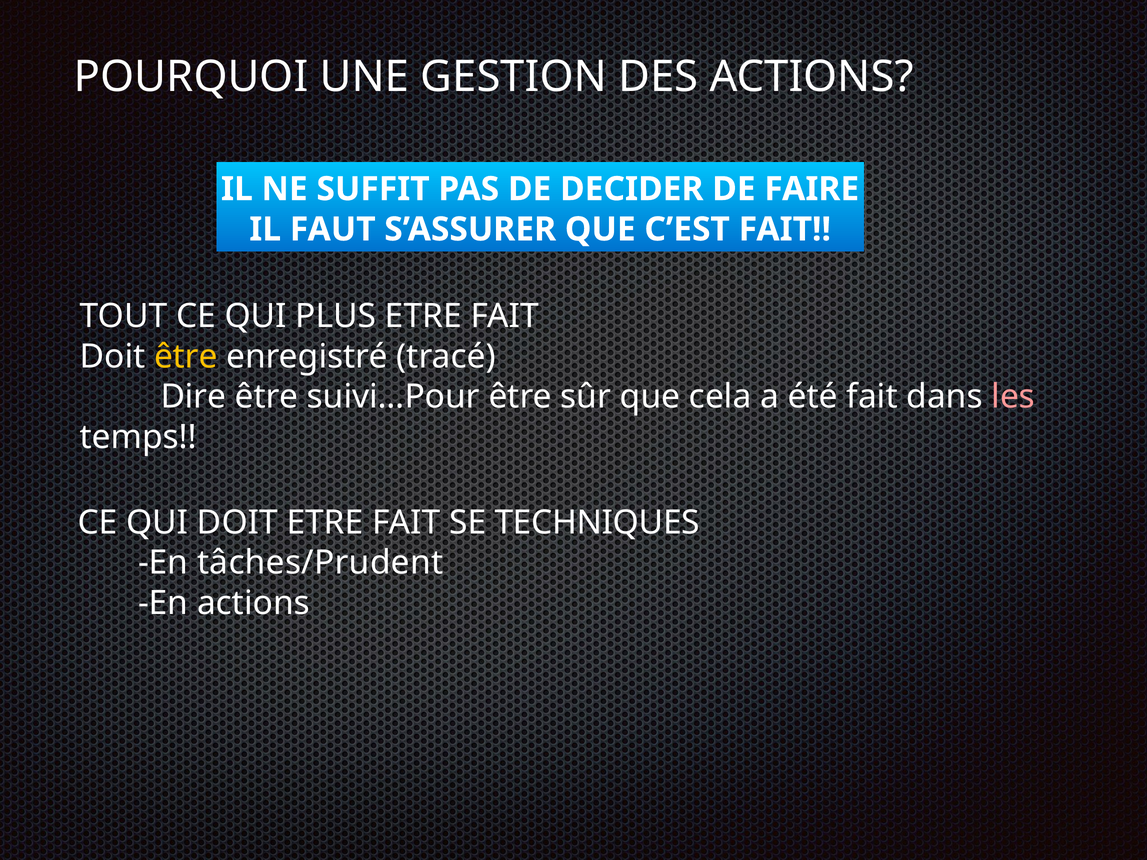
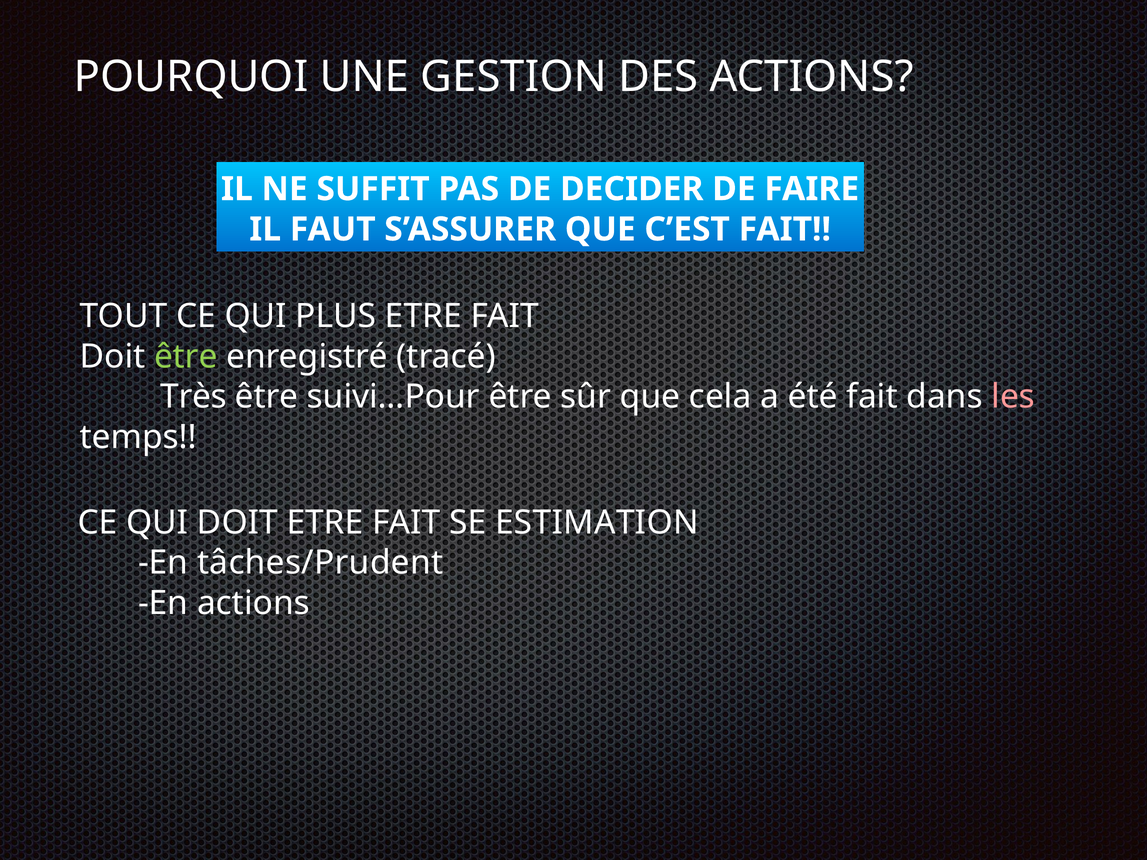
être at (186, 357) colour: yellow -> light green
Dire: Dire -> Très
TECHNIQUES: TECHNIQUES -> ESTIMATION
